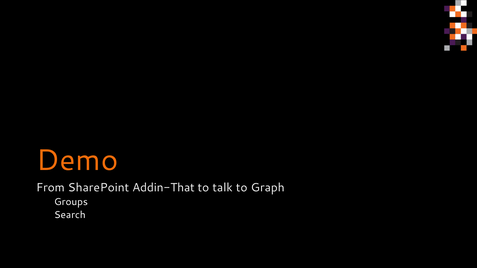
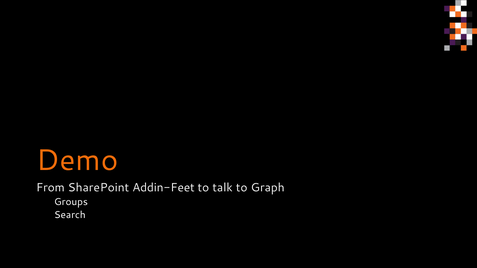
Addin-That: Addin-That -> Addin-Feet
